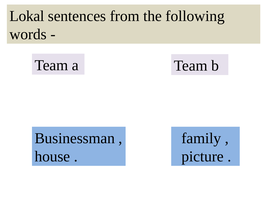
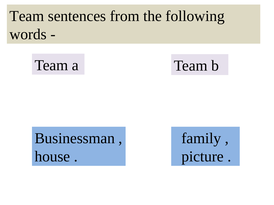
Lokal at (27, 16): Lokal -> Team
